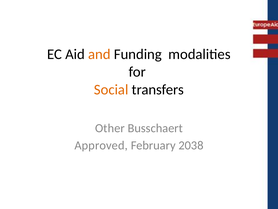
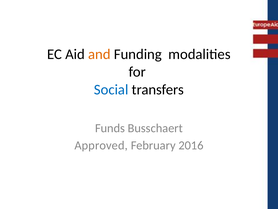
Social colour: orange -> blue
Other: Other -> Funds
2038: 2038 -> 2016
